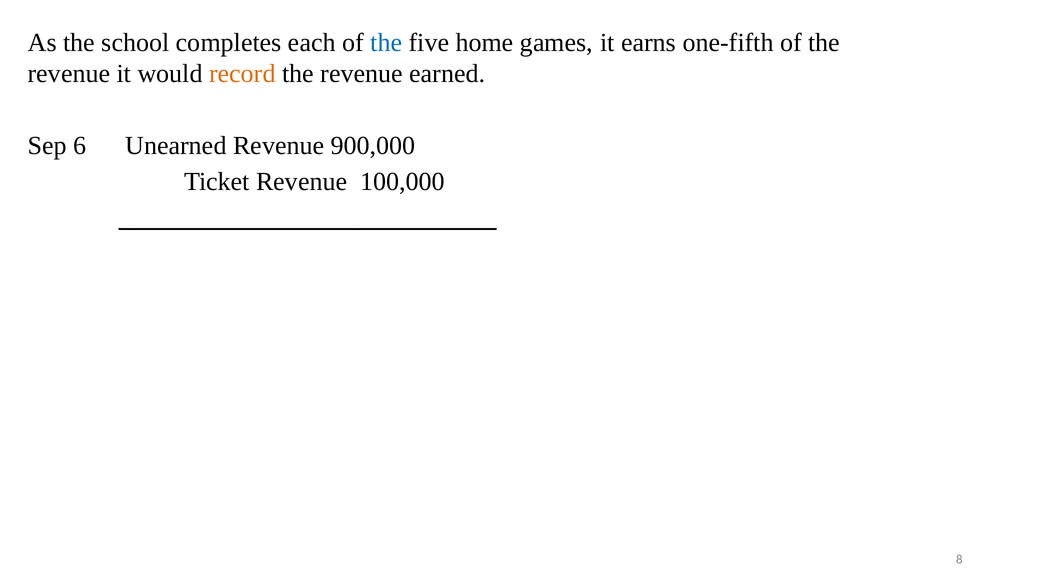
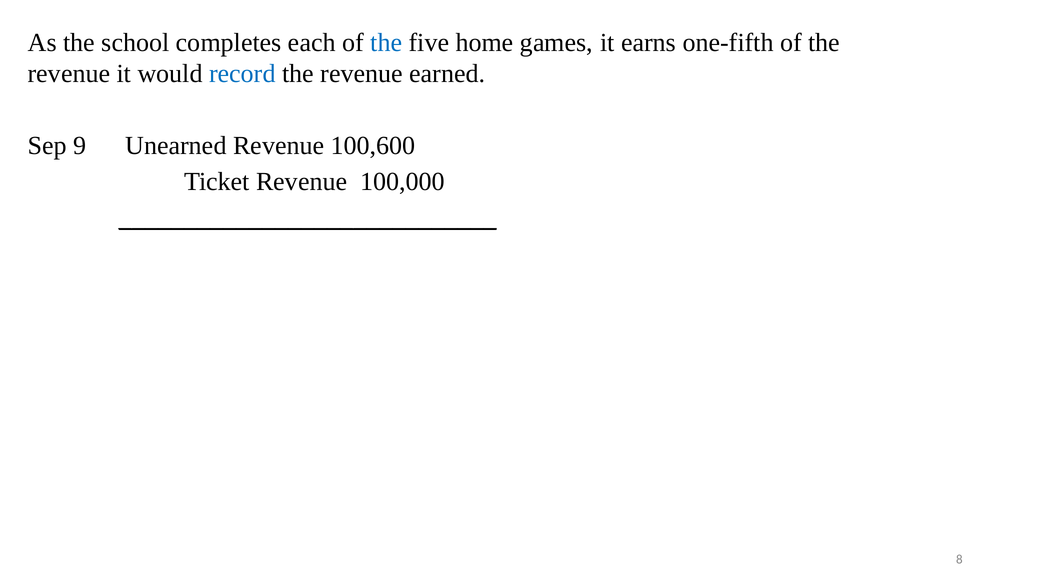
record colour: orange -> blue
6: 6 -> 9
900,000: 900,000 -> 100,600
